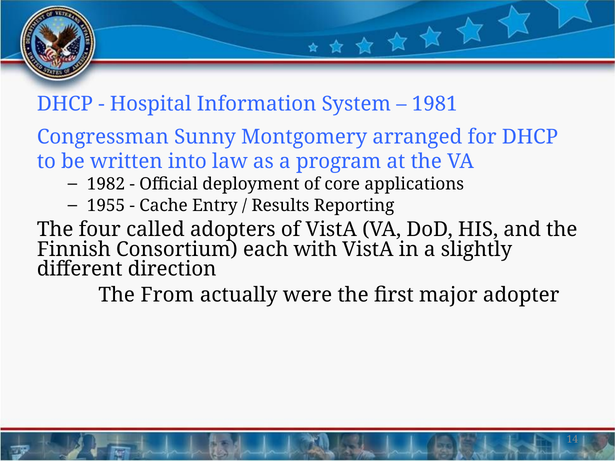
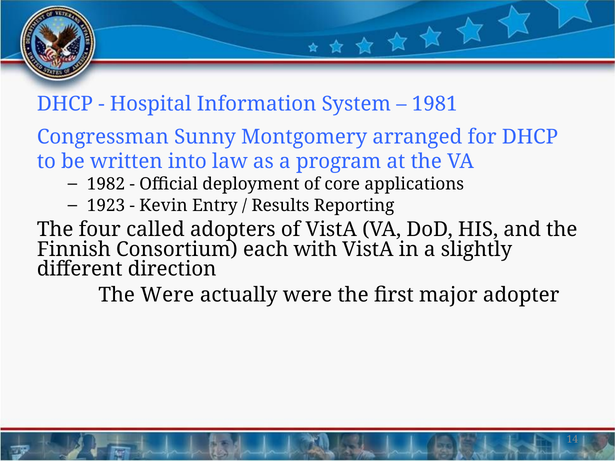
1955: 1955 -> 1923
Cache: Cache -> Kevin
The From: From -> Were
